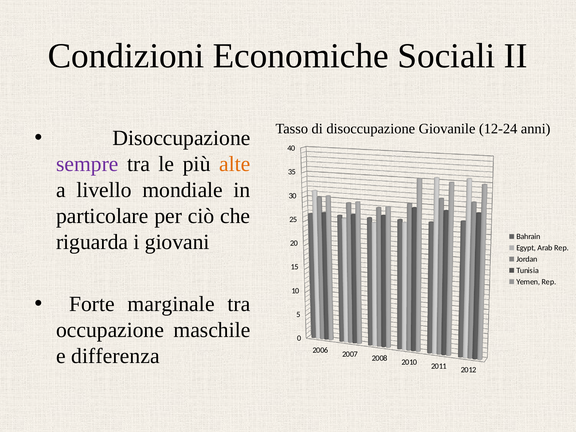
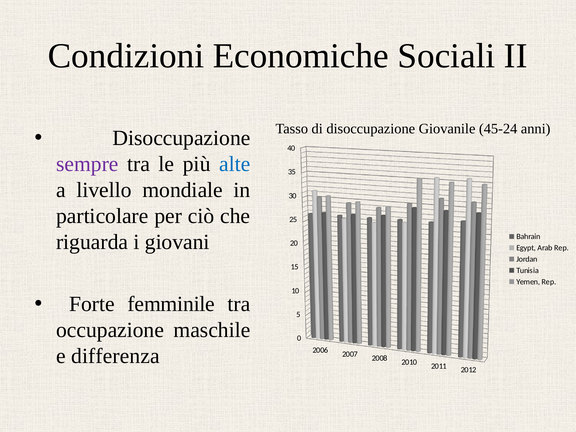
12-24: 12-24 -> 45-24
alte colour: orange -> blue
marginale: marginale -> femminile
